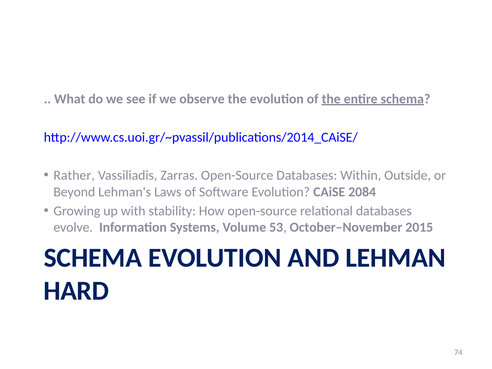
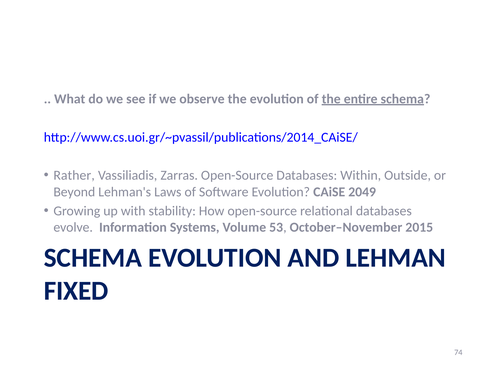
2084: 2084 -> 2049
HARD: HARD -> FIXED
